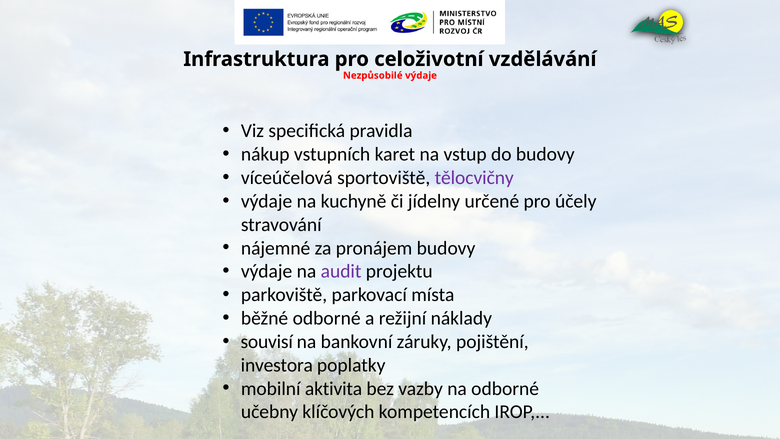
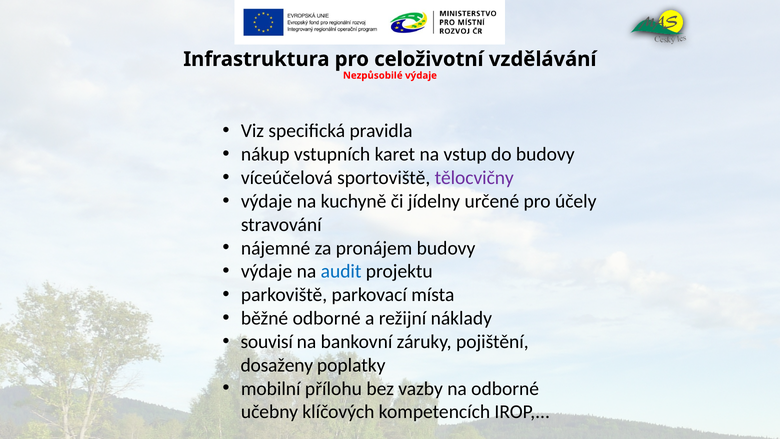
audit colour: purple -> blue
investora: investora -> dosaženy
aktivita: aktivita -> přílohu
